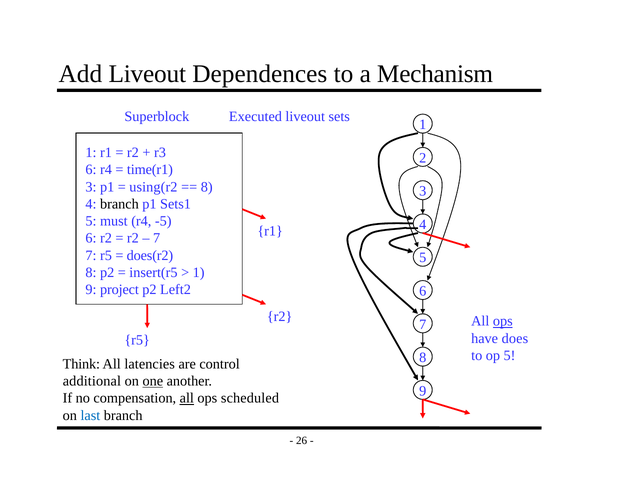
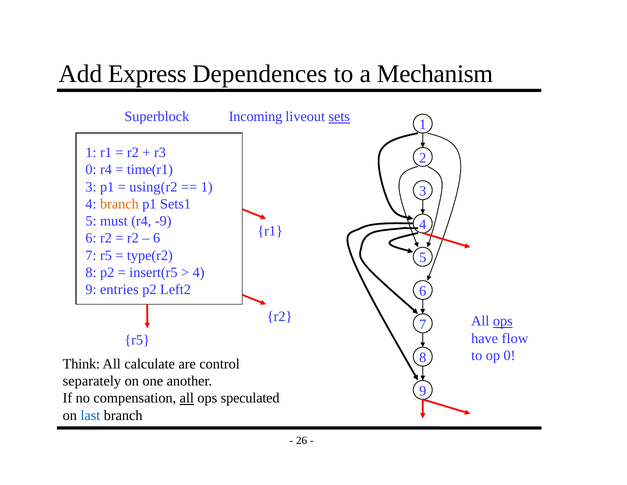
Add Liveout: Liveout -> Express
Executed: Executed -> Incoming
sets underline: none -> present
6 at (91, 170): 6 -> 0
8 at (207, 187): 8 -> 1
branch at (119, 204) colour: black -> orange
-5: -5 -> -9
7 at (157, 238): 7 -> 6
does(r2: does(r2 -> type(r2
1 at (199, 272): 1 -> 4
project: project -> entries
does: does -> flow
op 5: 5 -> 0
latencies: latencies -> calculate
additional: additional -> separately
one underline: present -> none
scheduled: scheduled -> speculated
